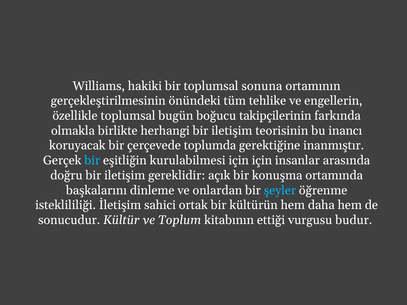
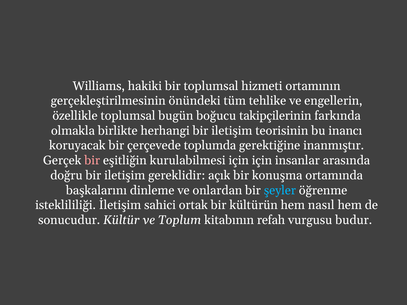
sonuna: sonuna -> hizmeti
bir at (92, 161) colour: light blue -> pink
daha: daha -> nasıl
ettiği: ettiği -> refah
